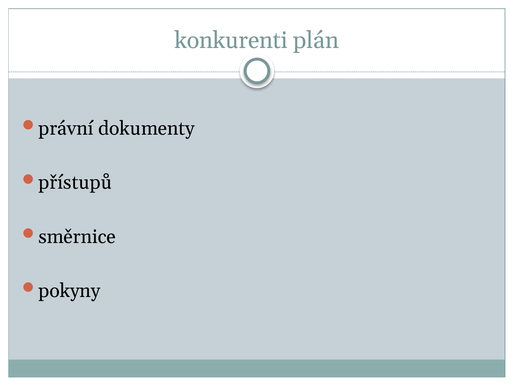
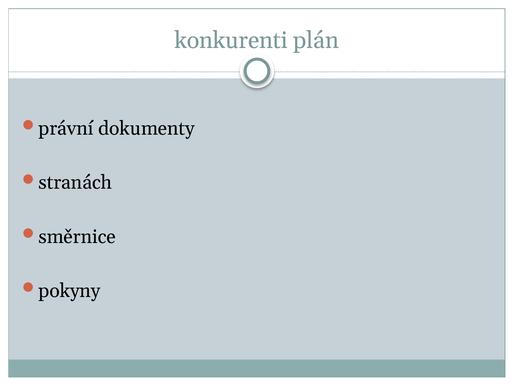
přístupů: přístupů -> stranách
